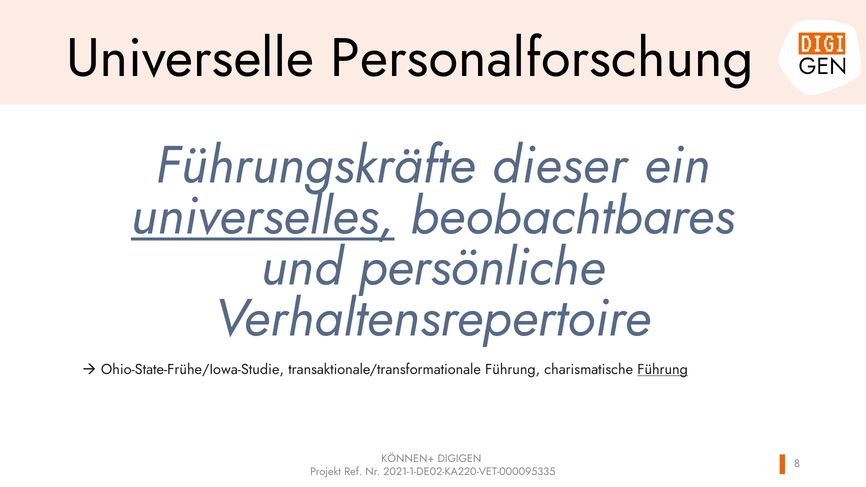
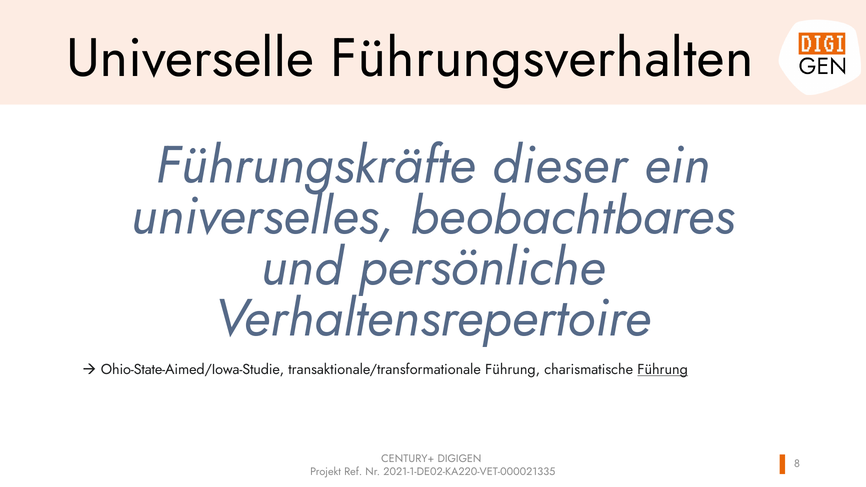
Personalforschung: Personalforschung -> Führungsverhalten
universelles underline: present -> none
Ohio-State-Frühe/Iowa-Studie: Ohio-State-Frühe/Iowa-Studie -> Ohio-State-Aimed/Iowa-Studie
KÖNNEN+: KÖNNEN+ -> CENTURY+
2021-1-DE02-KA220-VET-000095335: 2021-1-DE02-KA220-VET-000095335 -> 2021-1-DE02-KA220-VET-000021335
